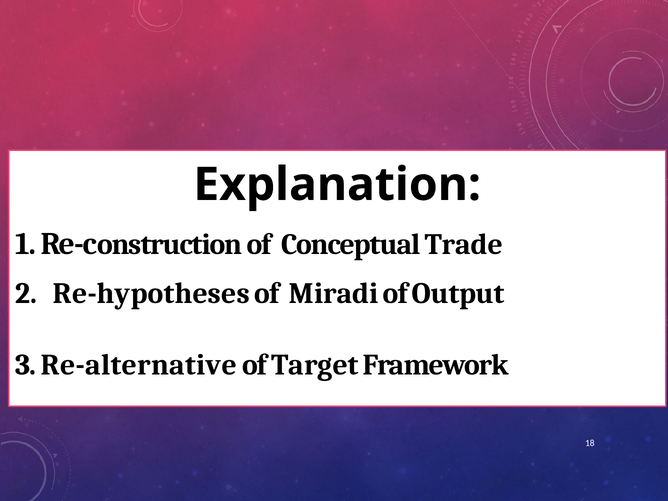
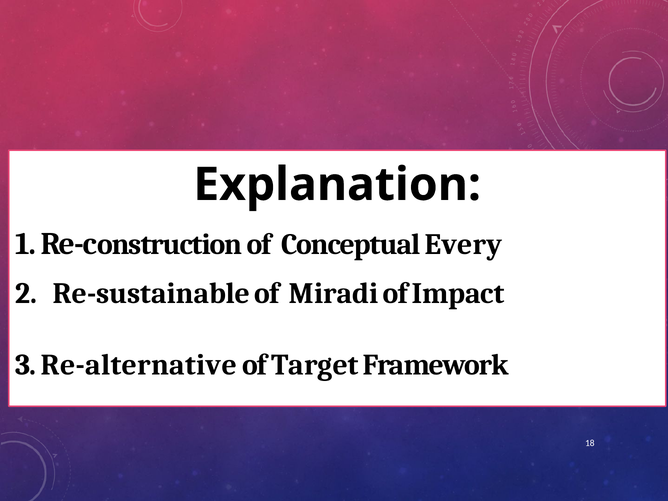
Trade: Trade -> Every
Re-hypotheses: Re-hypotheses -> Re-sustainable
Output: Output -> Impact
